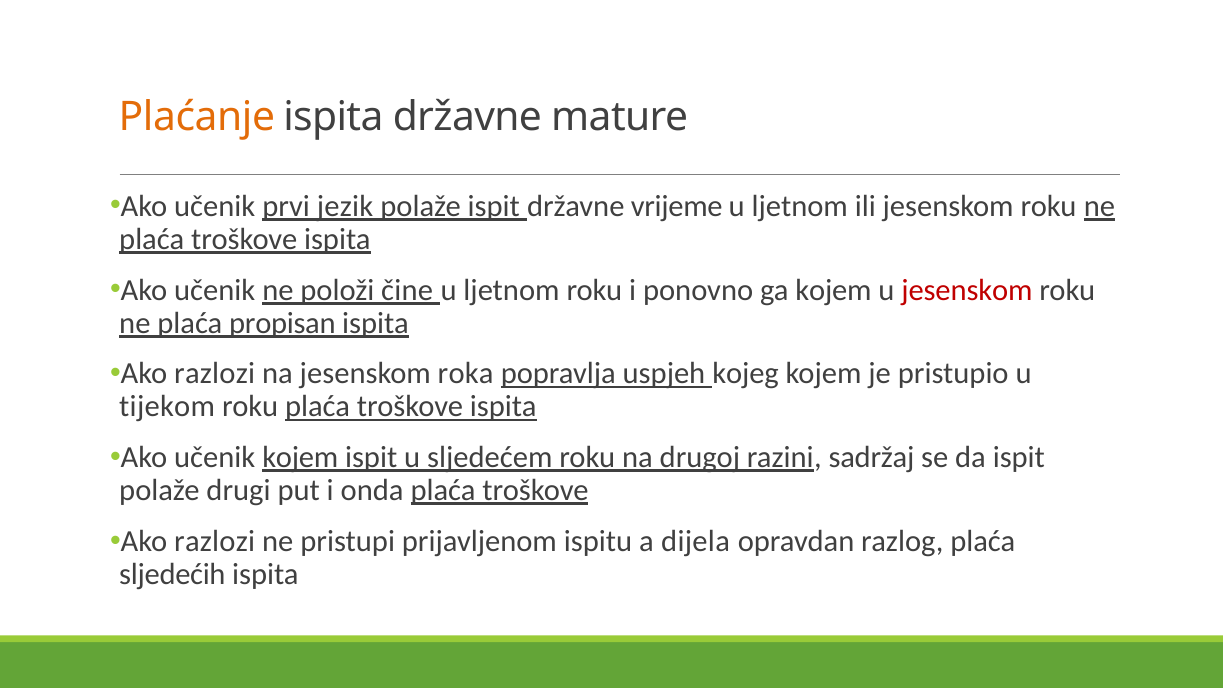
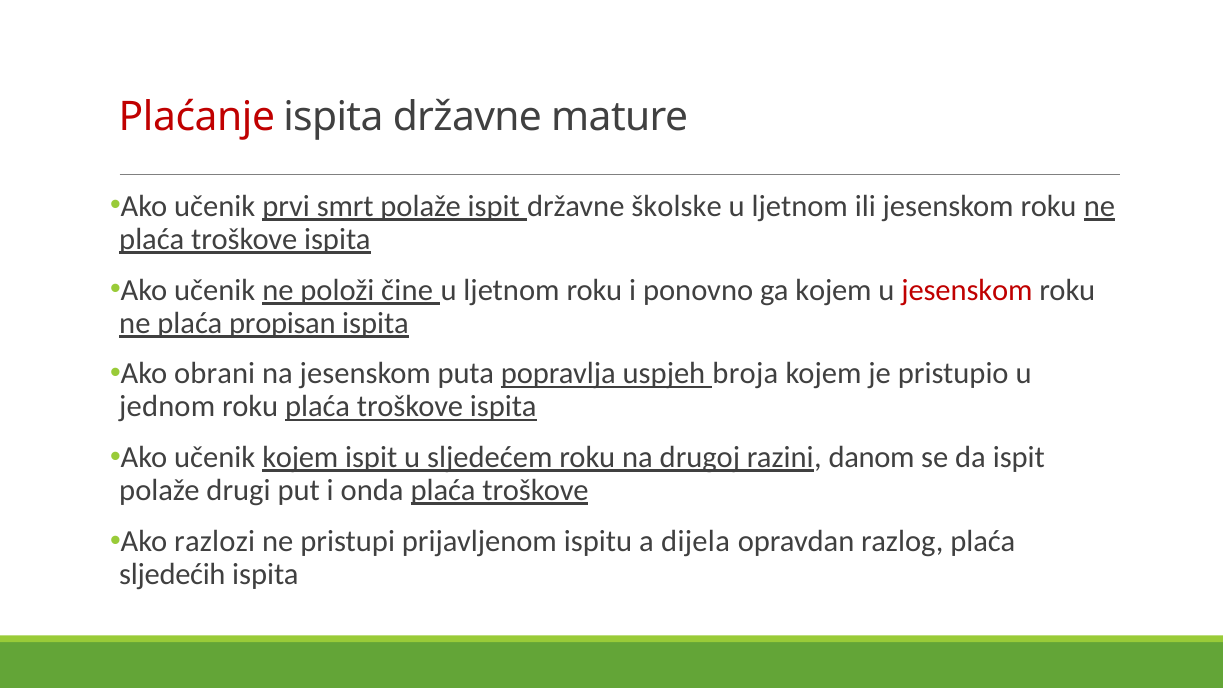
Plaćanje colour: orange -> red
jezik: jezik -> smrt
vrijeme: vrijeme -> školske
razlozi at (215, 374): razlozi -> obrani
roka: roka -> puta
kojeg: kojeg -> broja
tijekom: tijekom -> jednom
sadržaj: sadržaj -> danom
